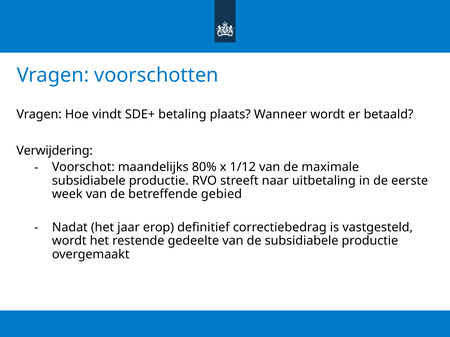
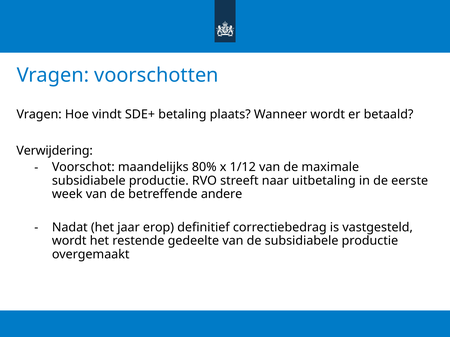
gebied: gebied -> andere
